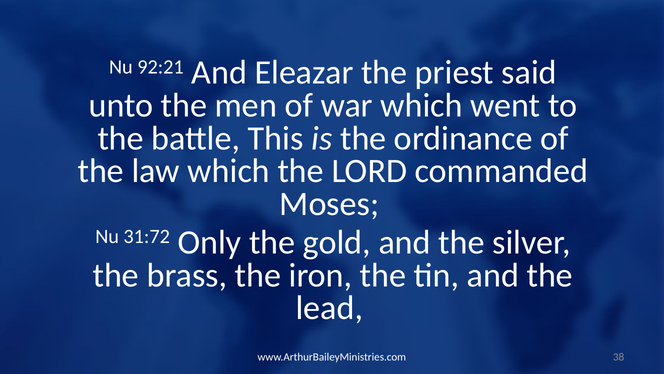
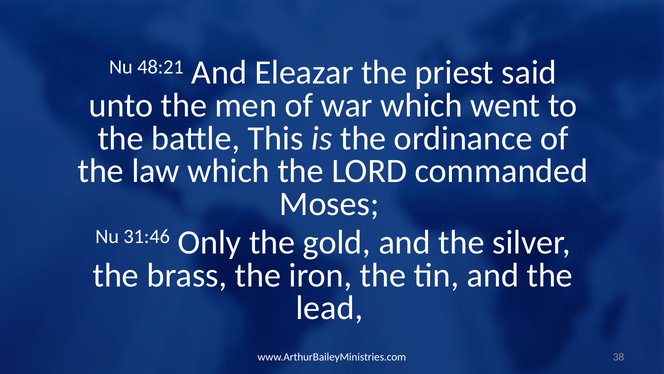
92:21: 92:21 -> 48:21
31:72: 31:72 -> 31:46
